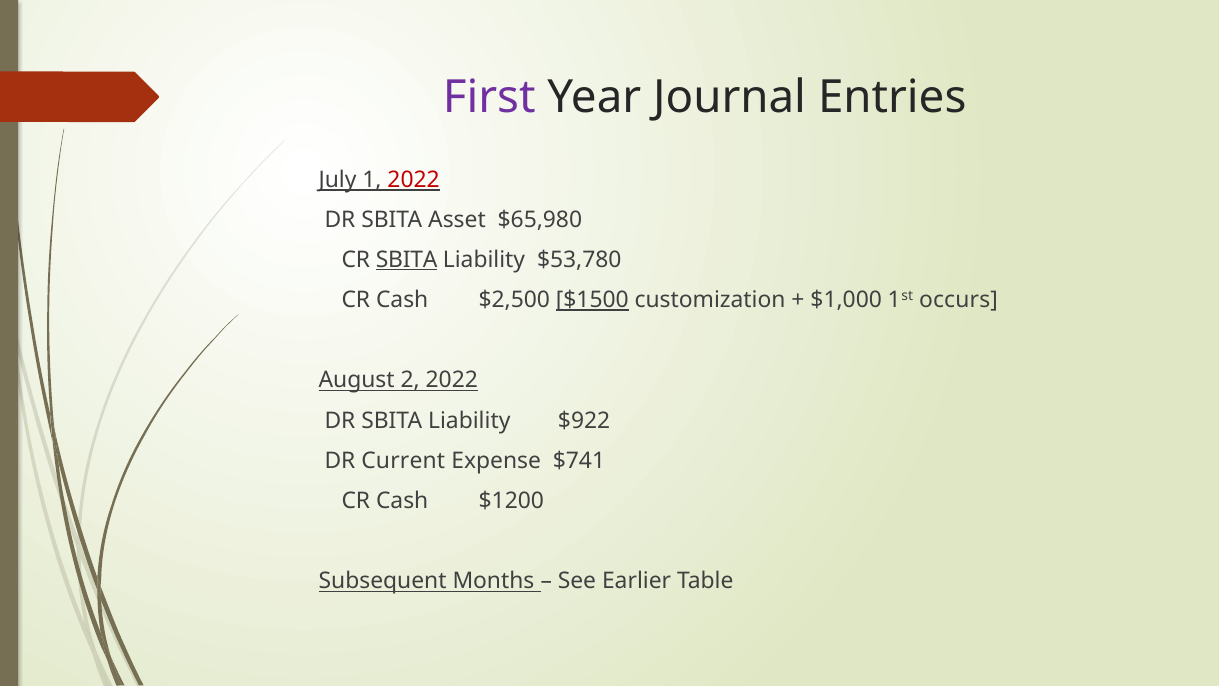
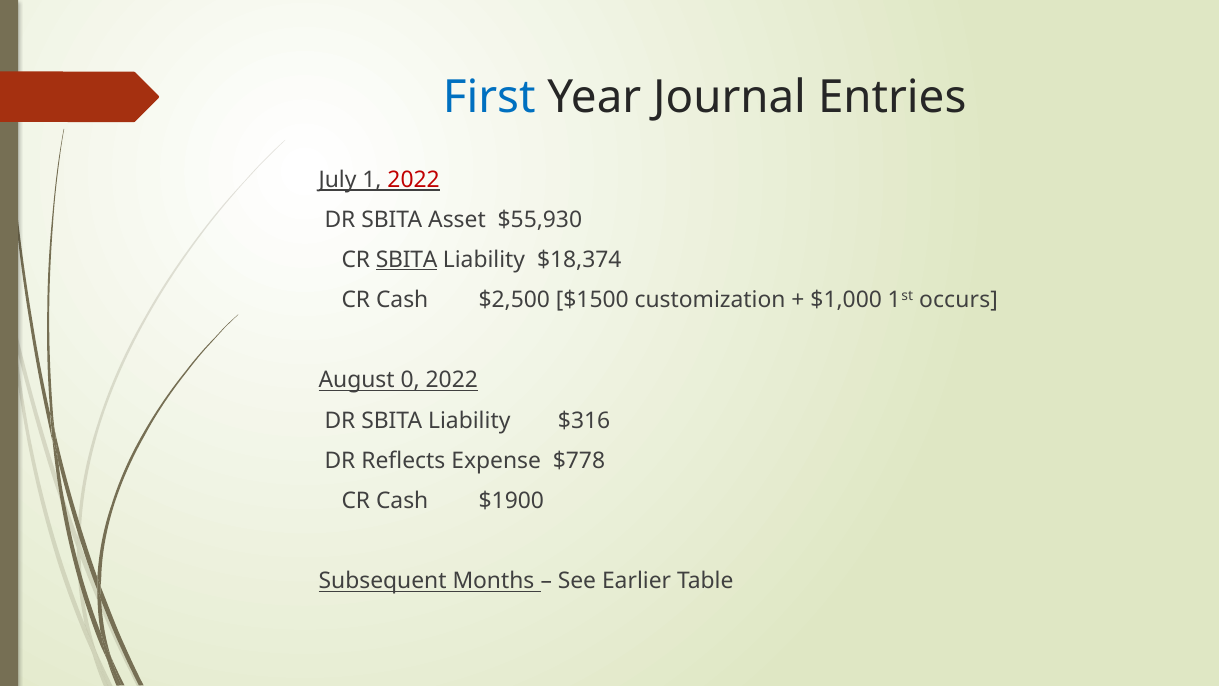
First colour: purple -> blue
$65,980: $65,980 -> $55,930
$53,780: $53,780 -> $18,374
$1500 underline: present -> none
2: 2 -> 0
$922: $922 -> $316
Current: Current -> Reflects
$741: $741 -> $778
$1200: $1200 -> $1900
